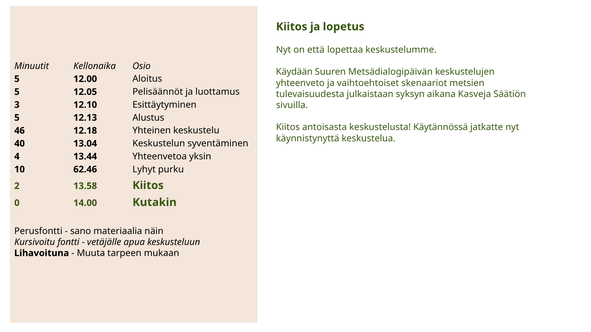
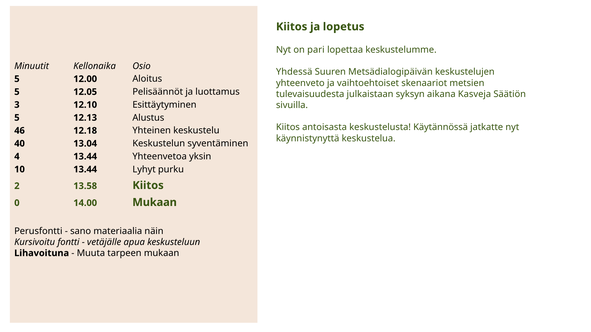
että: että -> pari
Käydään: Käydään -> Yhdessä
10 62.46: 62.46 -> 13.44
14.00 Kutakin: Kutakin -> Mukaan
